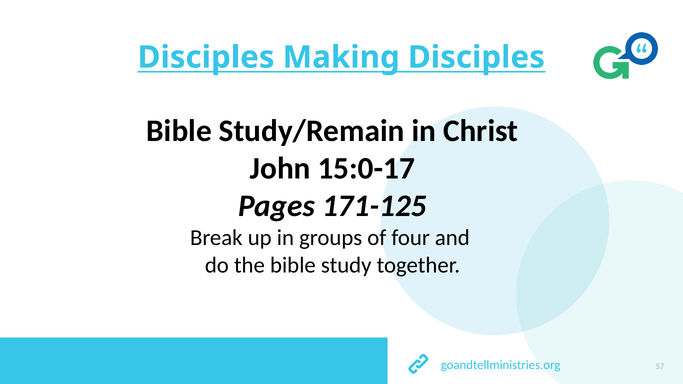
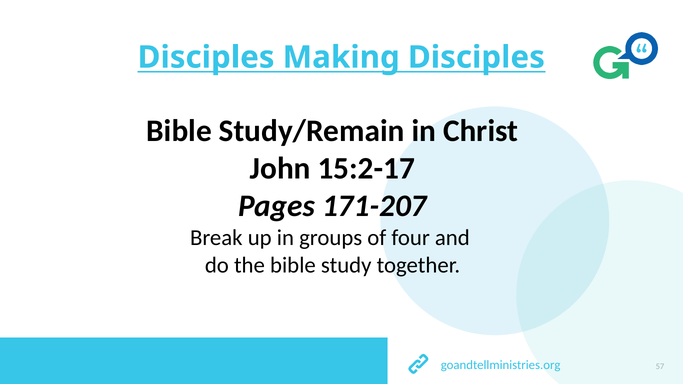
15:0-17: 15:0-17 -> 15:2-17
171-125: 171-125 -> 171-207
